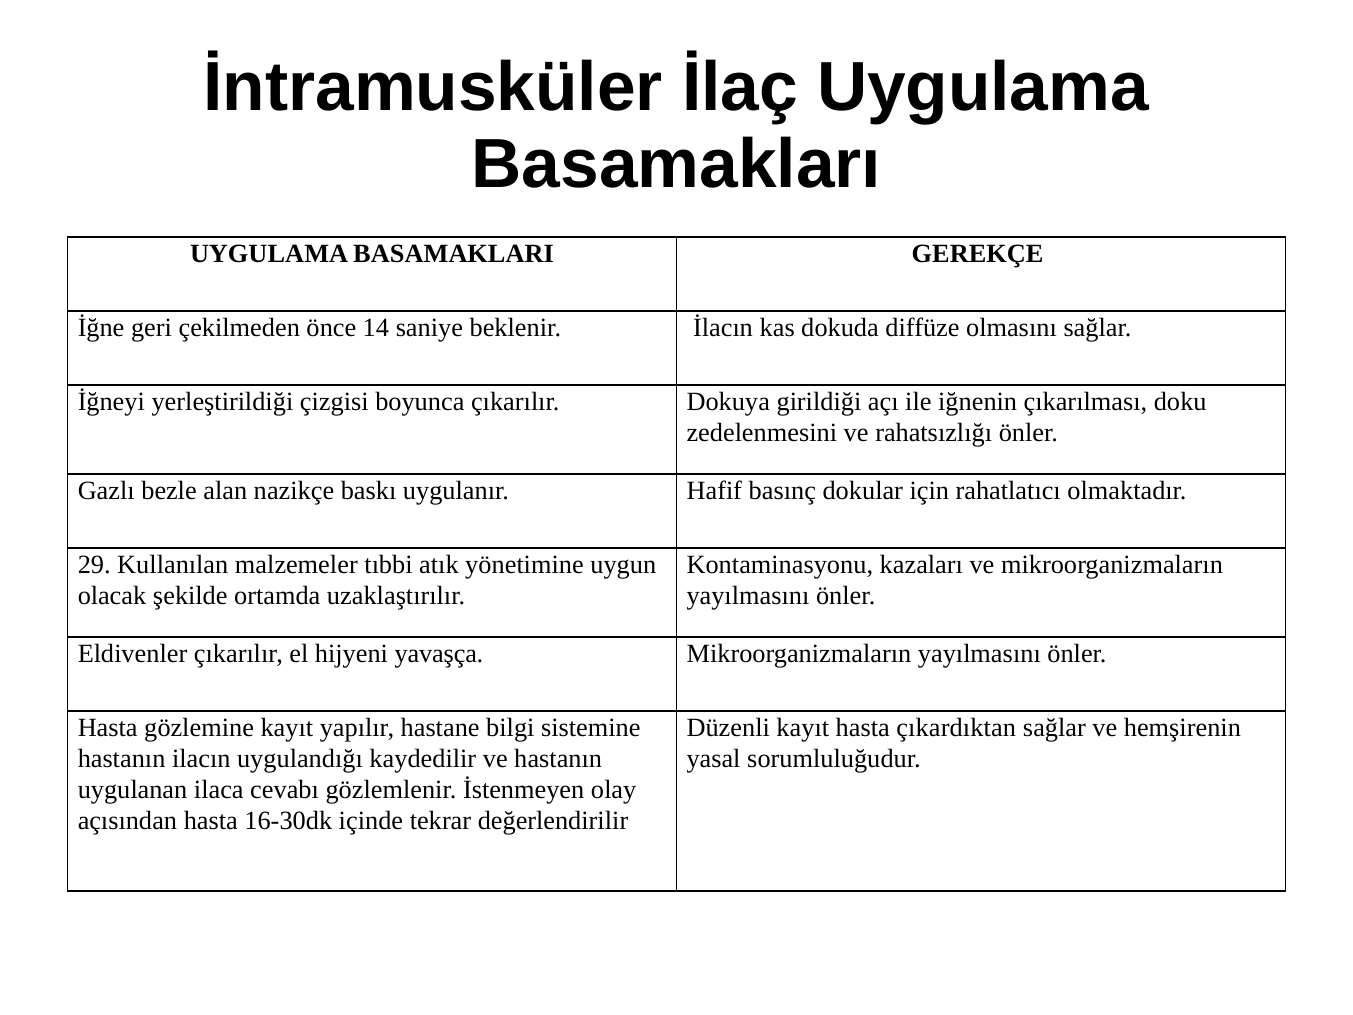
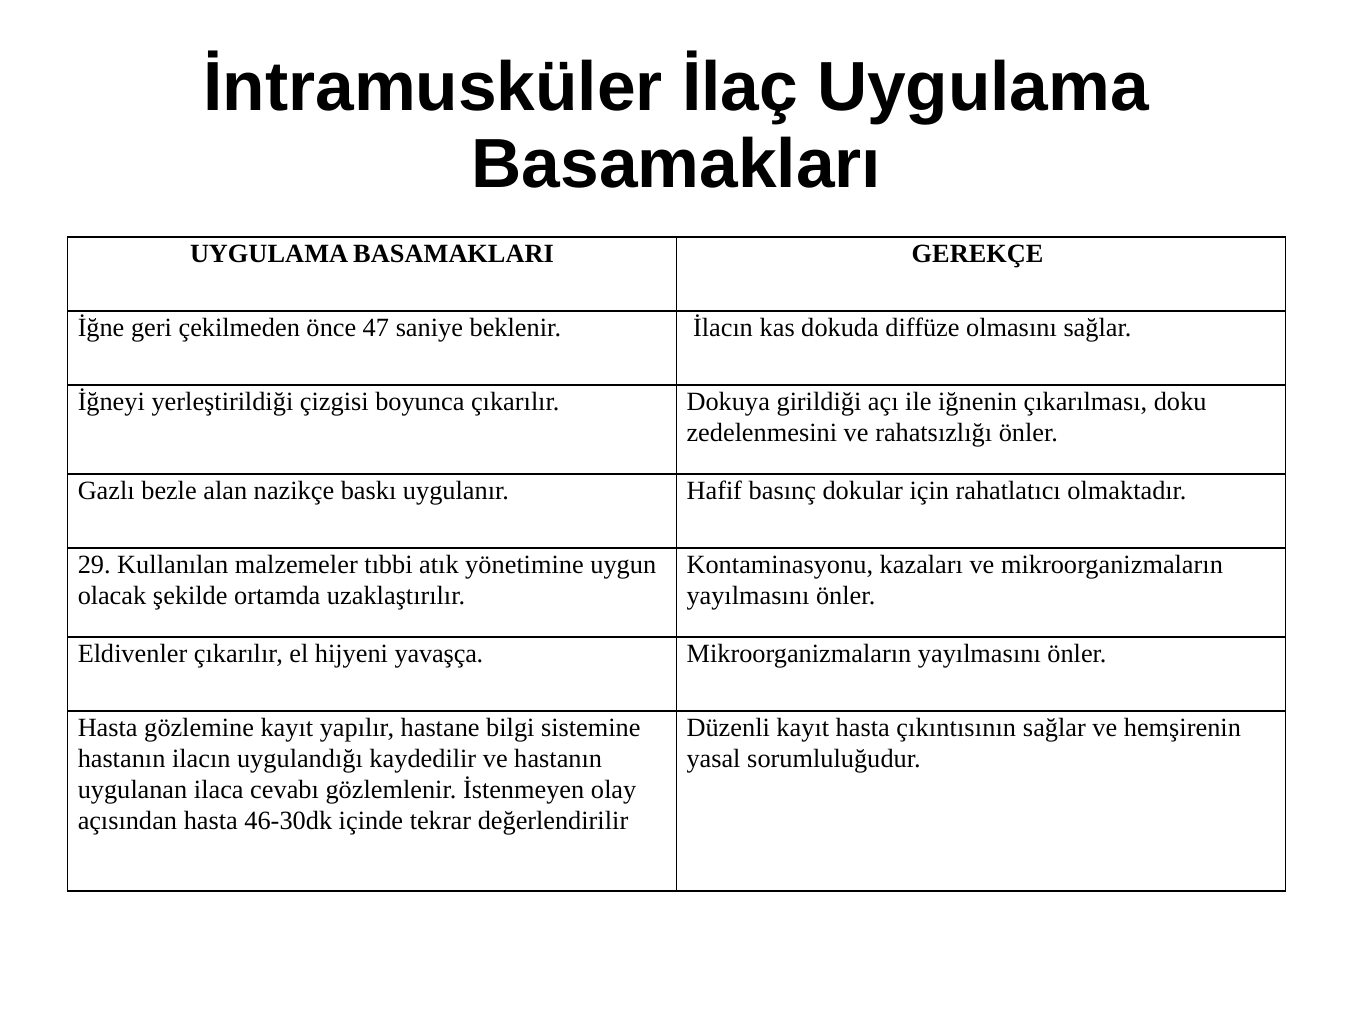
14: 14 -> 47
çıkardıktan: çıkardıktan -> çıkıntısının
16-30dk: 16-30dk -> 46-30dk
